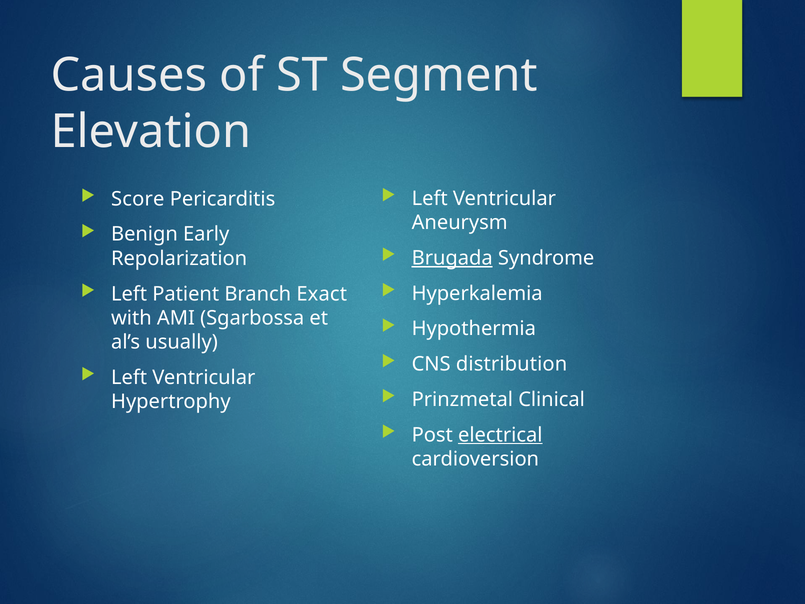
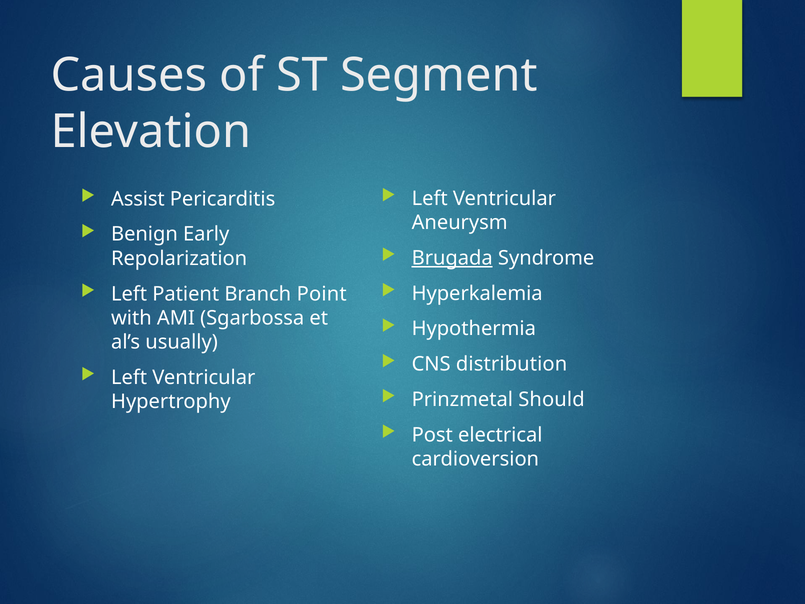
Score: Score -> Assist
Exact: Exact -> Point
Clinical: Clinical -> Should
electrical underline: present -> none
